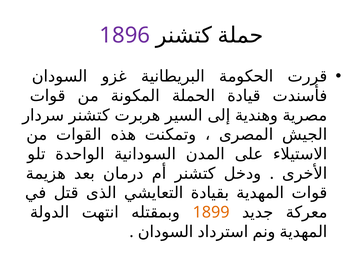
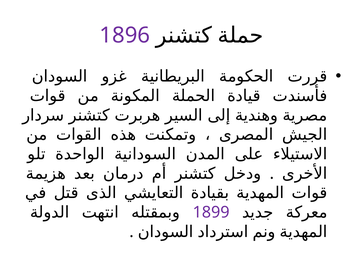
1899 colour: orange -> purple
